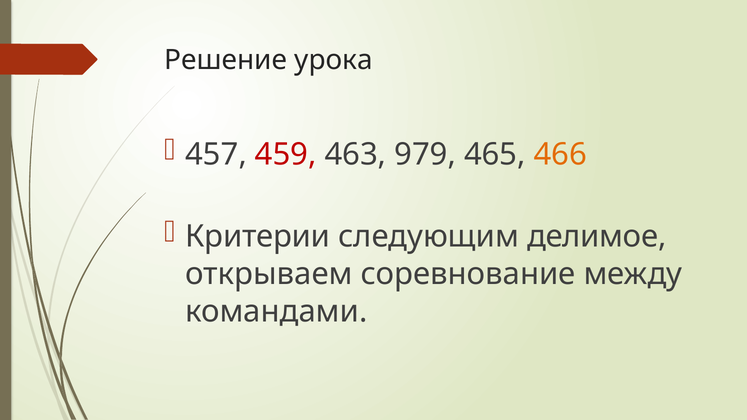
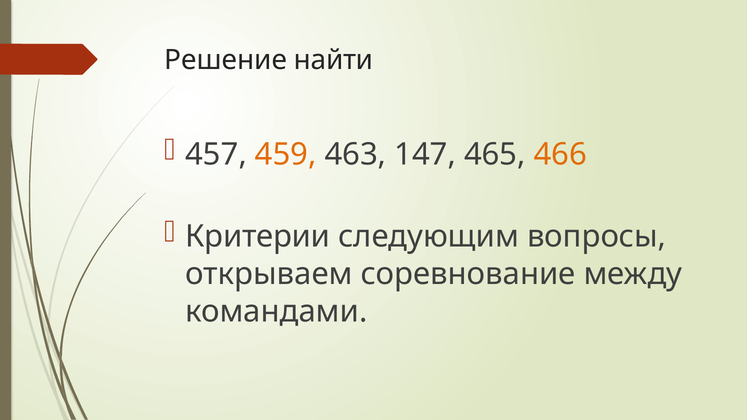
урока: урока -> найти
459 colour: red -> orange
979: 979 -> 147
делимое: делимое -> вопросы
